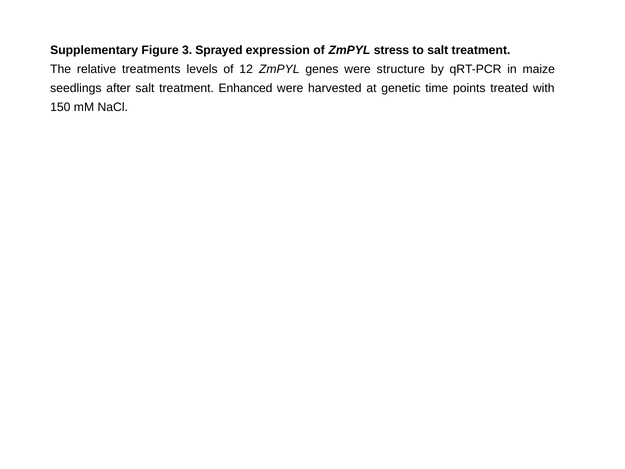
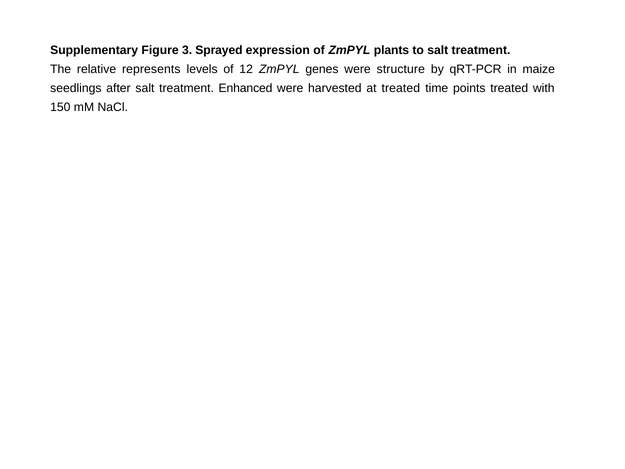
stress: stress -> plants
treatments: treatments -> represents
at genetic: genetic -> treated
